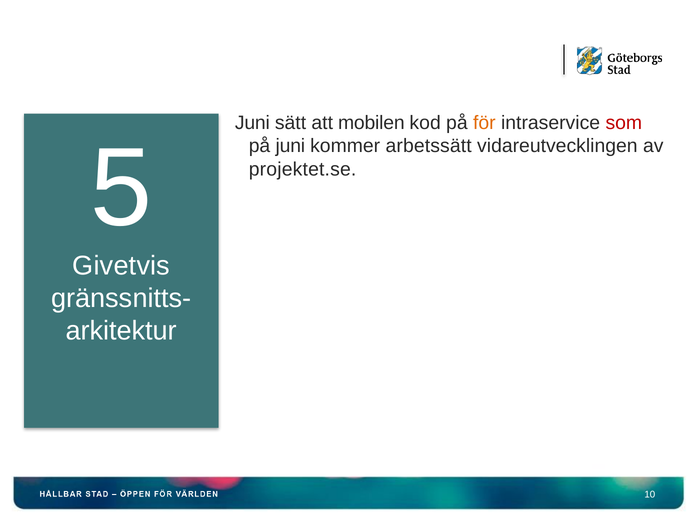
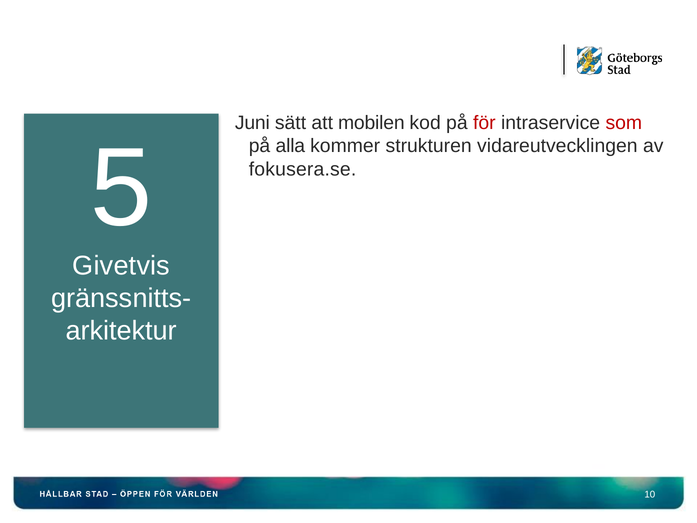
för colour: orange -> red
på juni: juni -> alla
arbetssätt: arbetssätt -> strukturen
projektet.se: projektet.se -> fokusera.se
